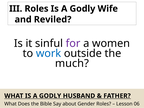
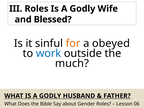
Reviled: Reviled -> Blessed
for colour: purple -> orange
women: women -> obeyed
